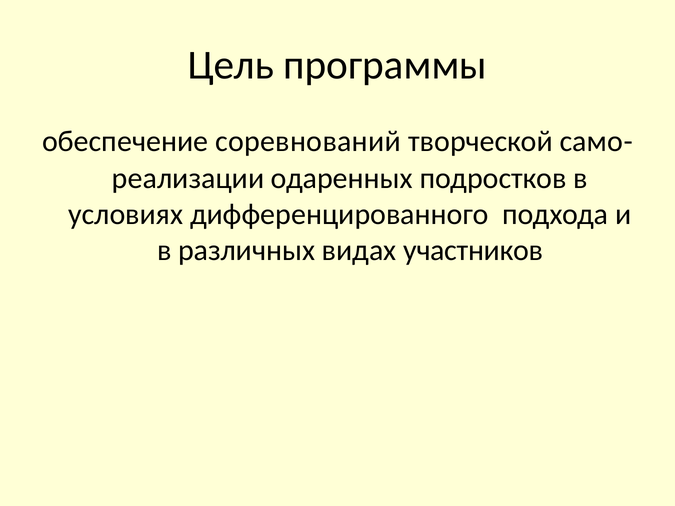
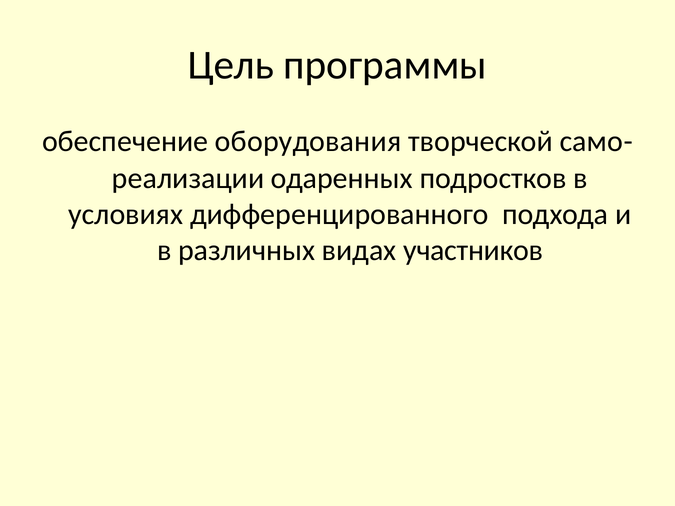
соревнований: соревнований -> оборудования
